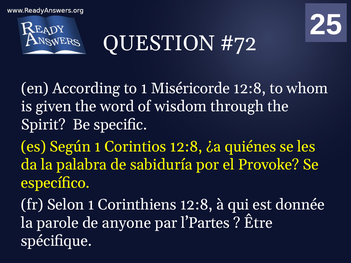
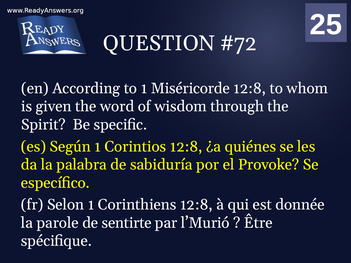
anyone: anyone -> sentirte
l’Partes: l’Partes -> l’Murió
